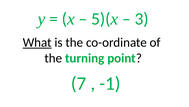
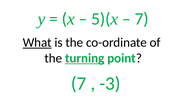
3 at (142, 19): 3 -> 7
turning underline: none -> present
-1: -1 -> -3
